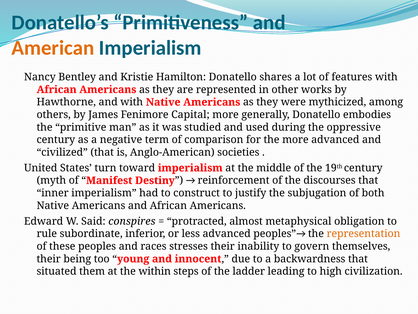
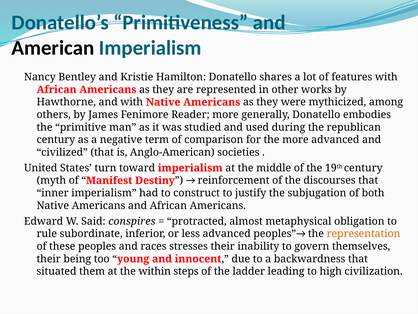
American colour: orange -> black
Capital: Capital -> Reader
oppressive: oppressive -> republican
